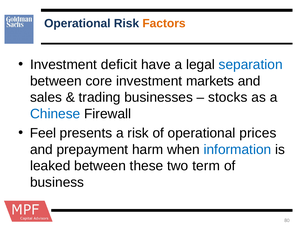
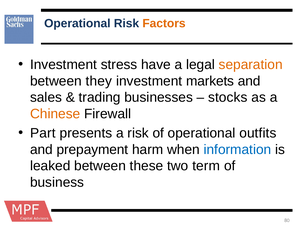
deficit: deficit -> stress
separation colour: blue -> orange
core: core -> they
Chinese colour: blue -> orange
Feel: Feel -> Part
prices: prices -> outfits
